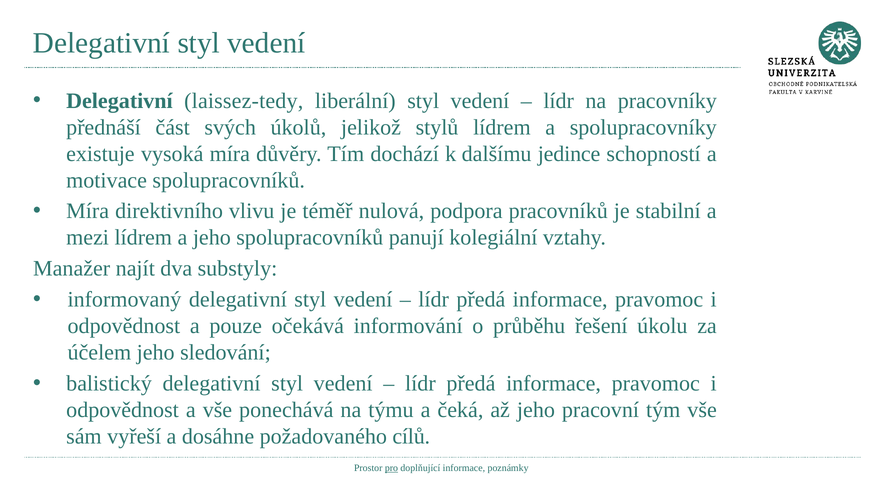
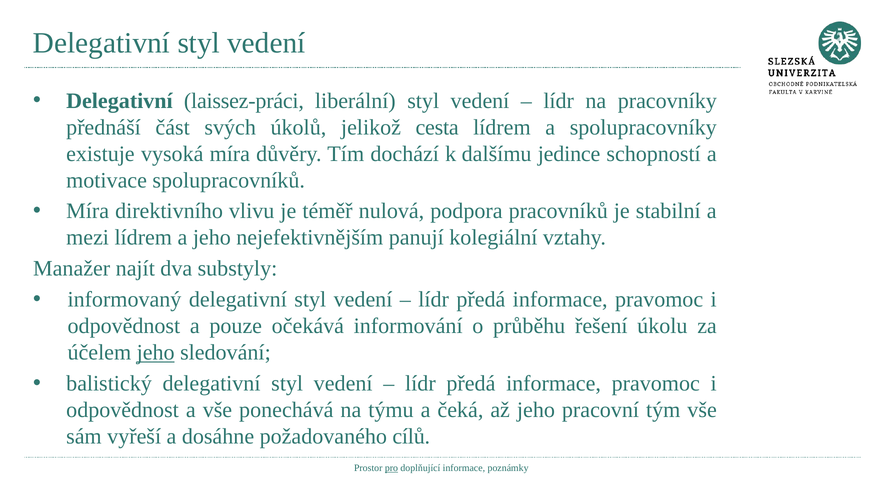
laissez-tedy: laissez-tedy -> laissez-práci
stylů: stylů -> cesta
jeho spolupracovníků: spolupracovníků -> nejefektivnějším
jeho at (156, 352) underline: none -> present
